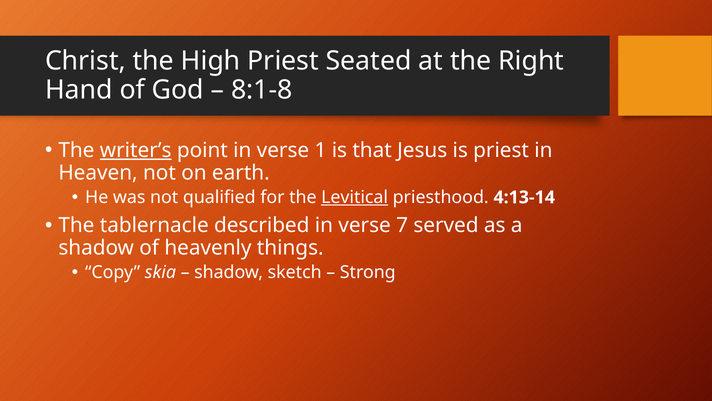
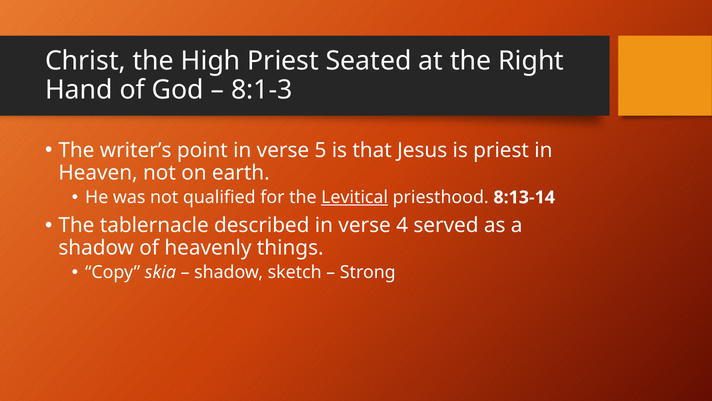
8:1-8: 8:1-8 -> 8:1-3
writer’s underline: present -> none
1: 1 -> 5
4:13-14: 4:13-14 -> 8:13-14
7: 7 -> 4
